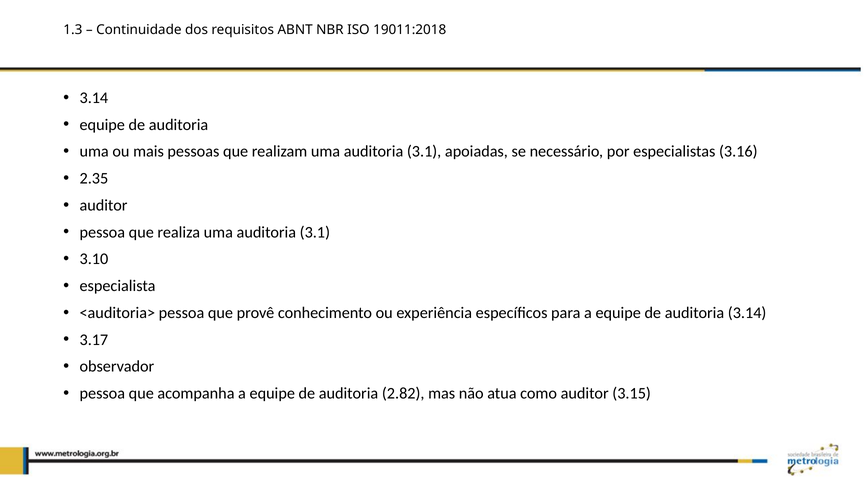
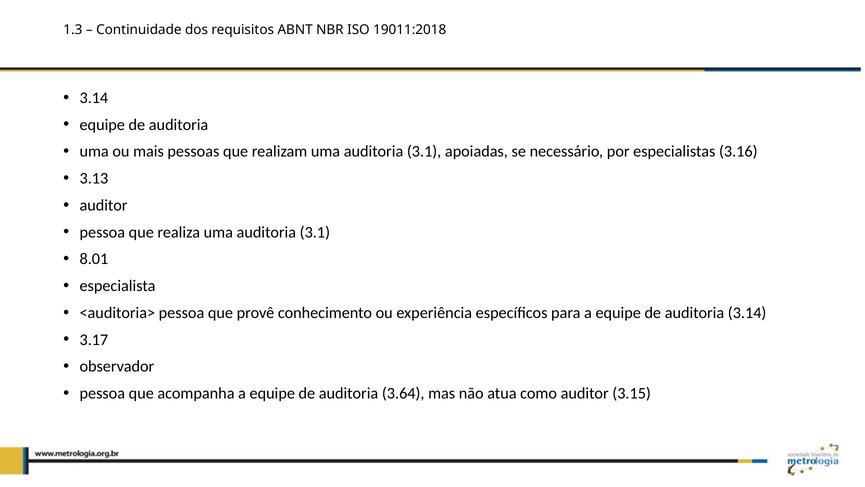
2.35: 2.35 -> 3.13
3.10: 3.10 -> 8.01
2.82: 2.82 -> 3.64
